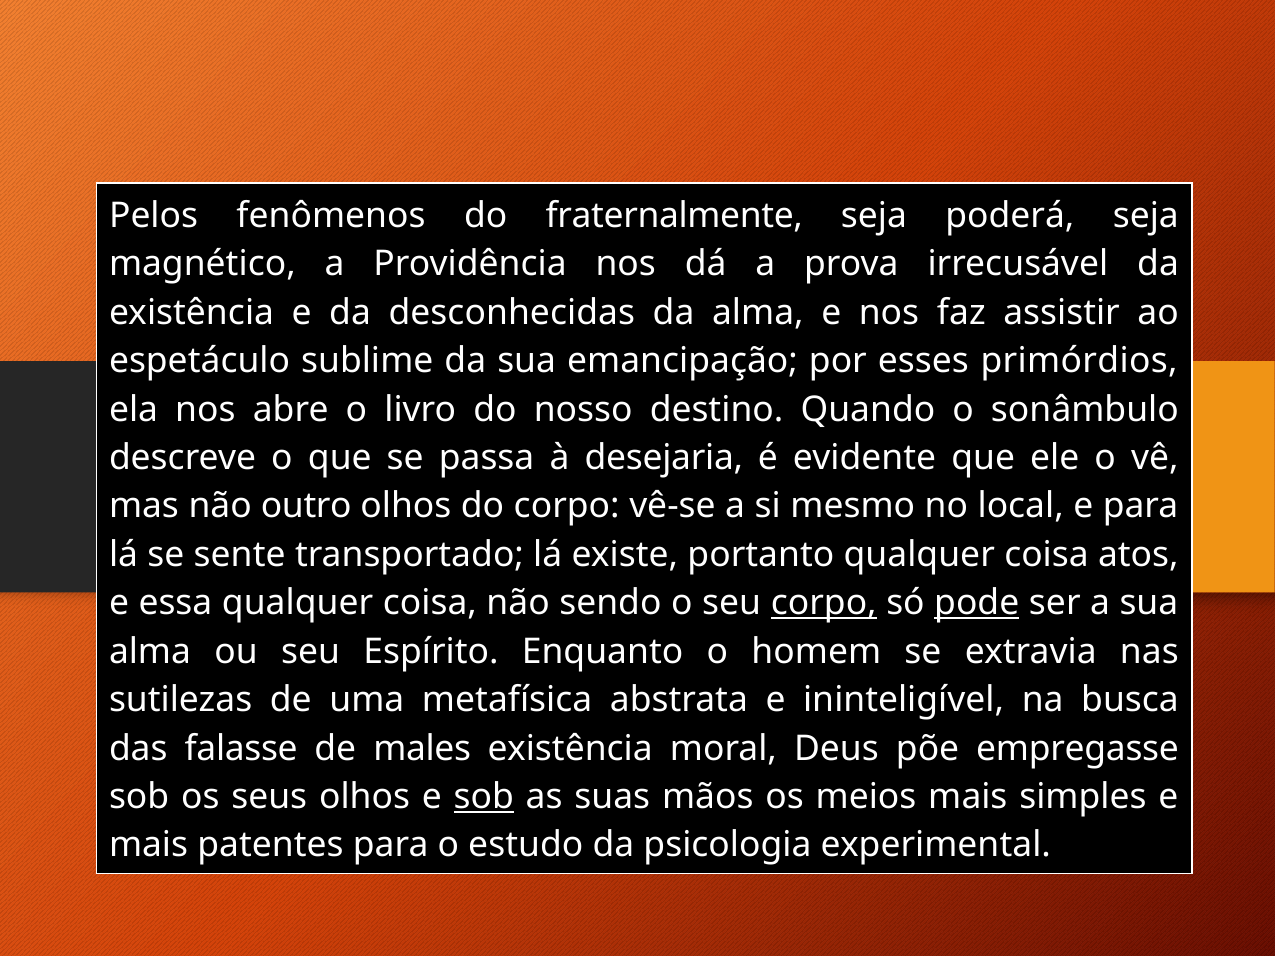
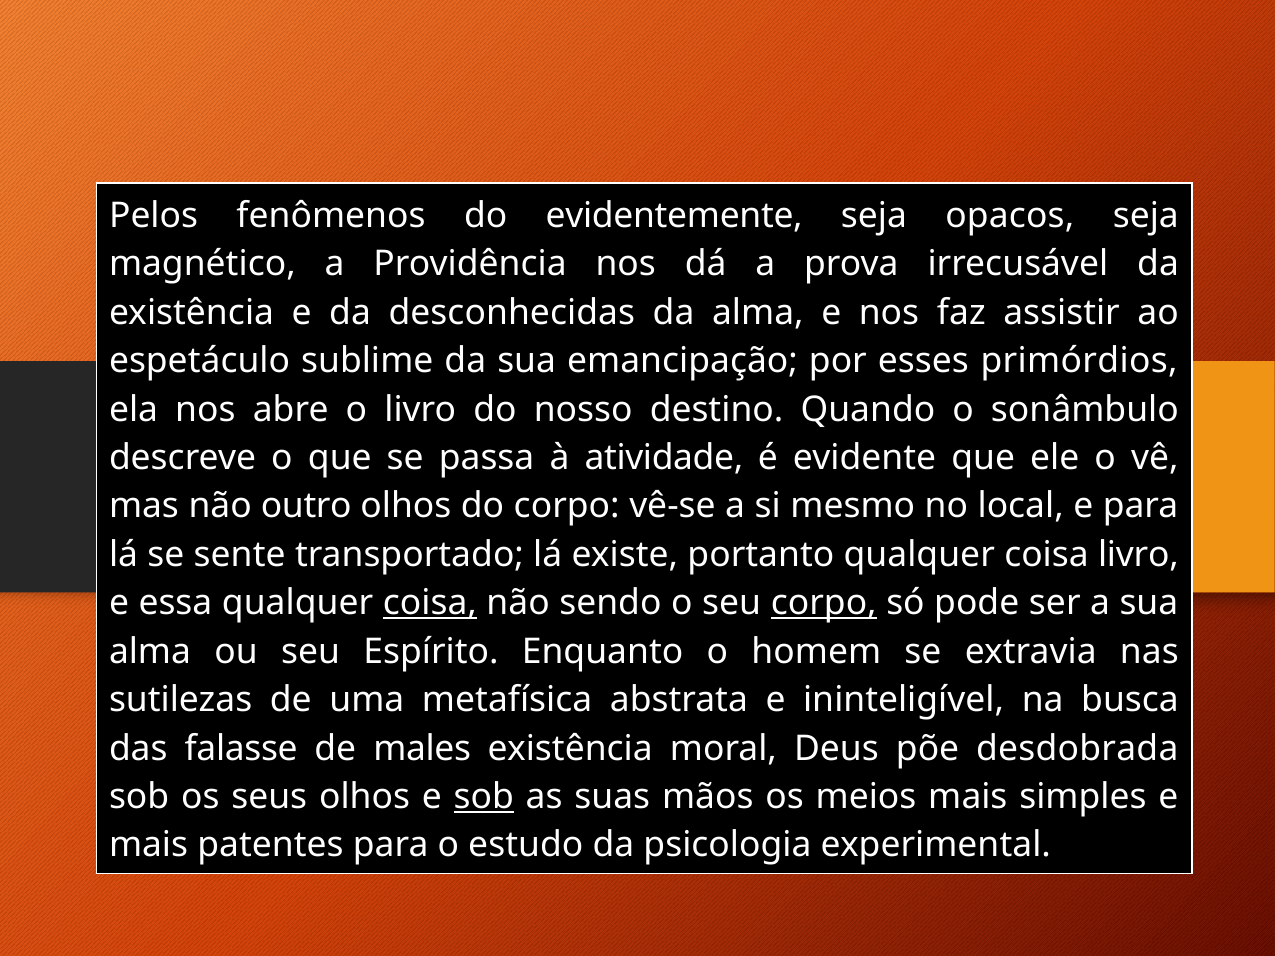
fraternalmente: fraternalmente -> evidentemente
poderá: poderá -> opacos
desejaria: desejaria -> atividade
coisa atos: atos -> livro
coisa at (430, 603) underline: none -> present
pode underline: present -> none
empregasse: empregasse -> desdobrada
